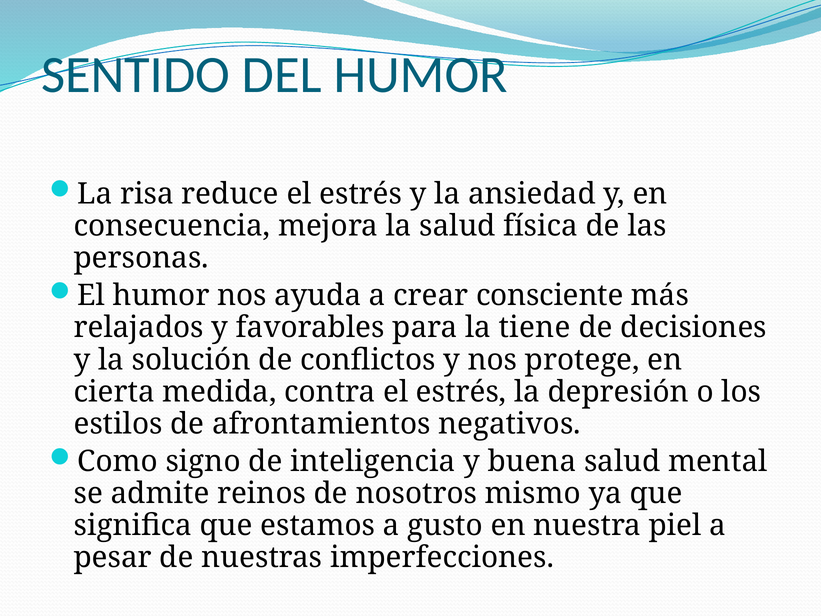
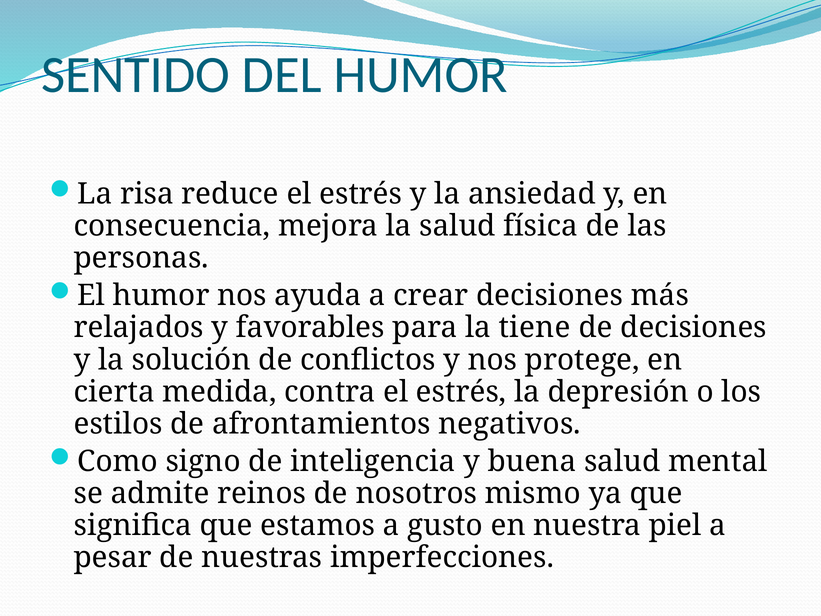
crear consciente: consciente -> decisiones
